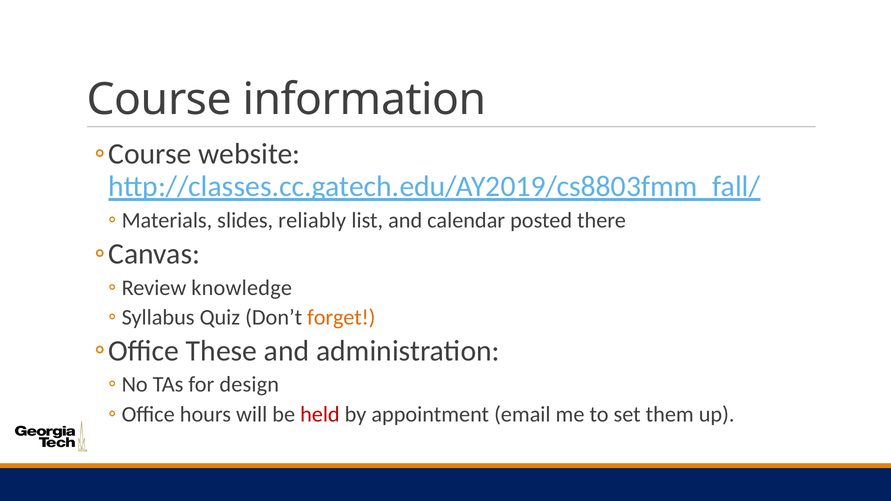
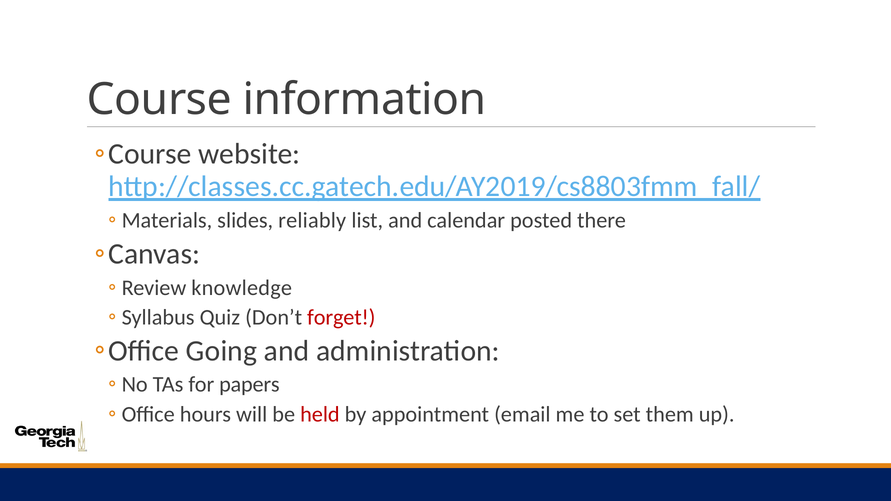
forget colour: orange -> red
These: These -> Going
design: design -> papers
